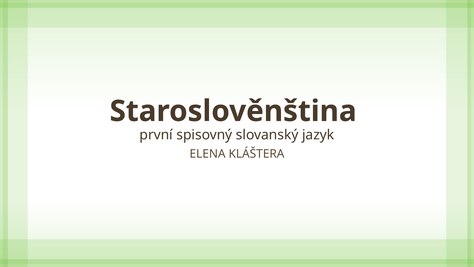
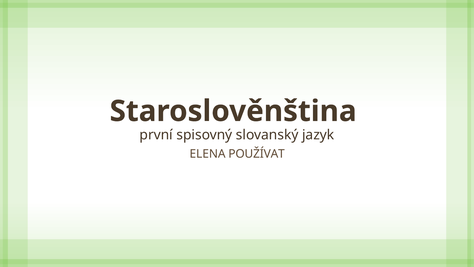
KLÁŠTERA: KLÁŠTERA -> POUŽÍVAT
